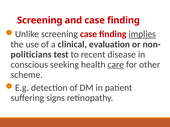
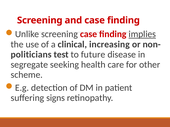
evaluation: evaluation -> increasing
recent: recent -> future
conscious: conscious -> segregate
care underline: present -> none
